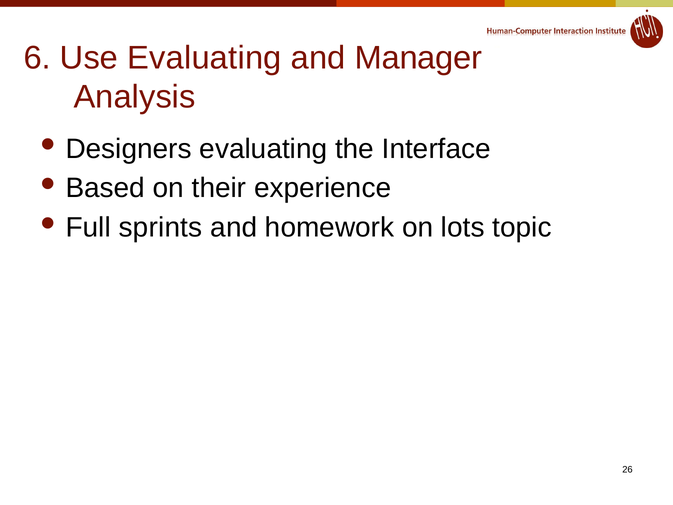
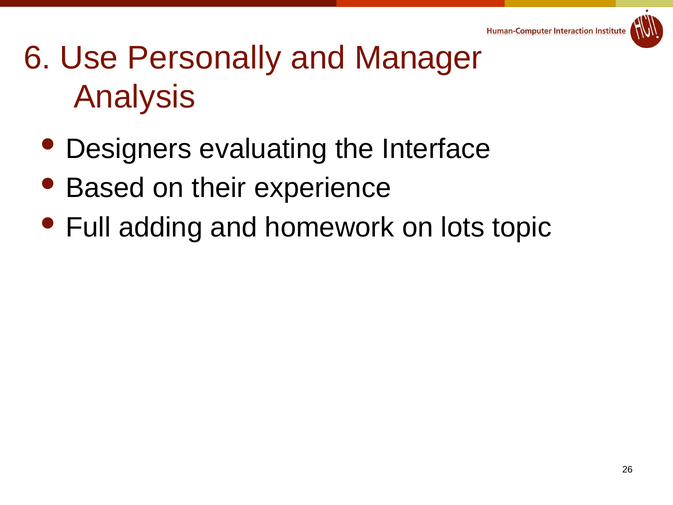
Use Evaluating: Evaluating -> Personally
sprints: sprints -> adding
